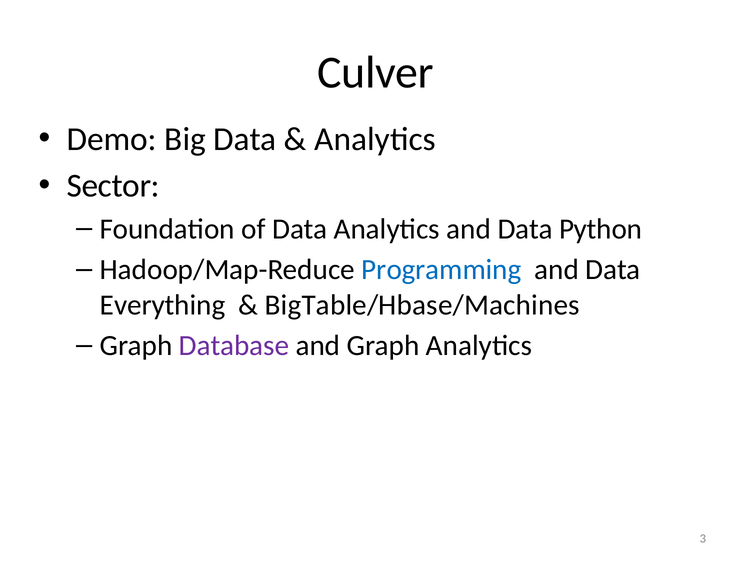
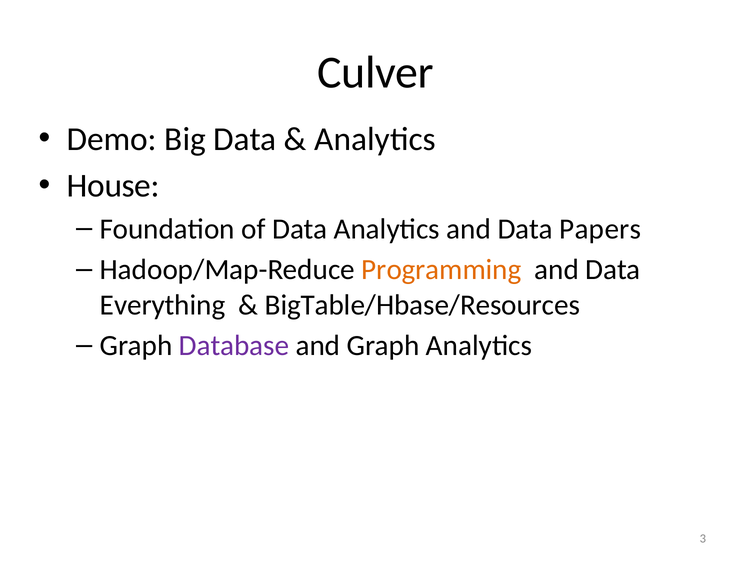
Sector: Sector -> House
Python: Python -> Papers
Programming colour: blue -> orange
BigTable/Hbase/Machines: BigTable/Hbase/Machines -> BigTable/Hbase/Resources
